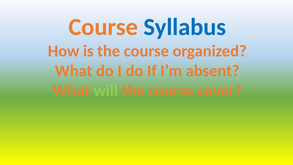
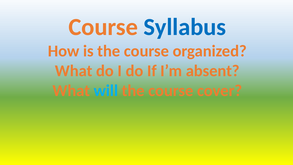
will colour: light green -> light blue
